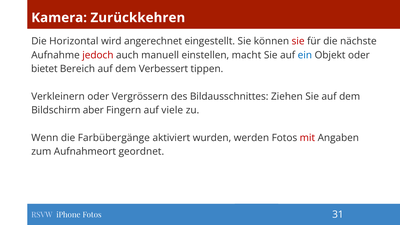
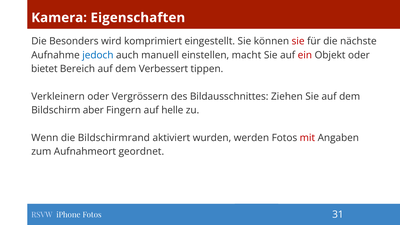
Zurückkehren: Zurückkehren -> Eigenschaften
Horizontal: Horizontal -> Besonders
angerechnet: angerechnet -> komprimiert
jedoch colour: red -> blue
ein colour: blue -> red
viele: viele -> helle
Farbübergänge: Farbübergänge -> Bildschirmrand
